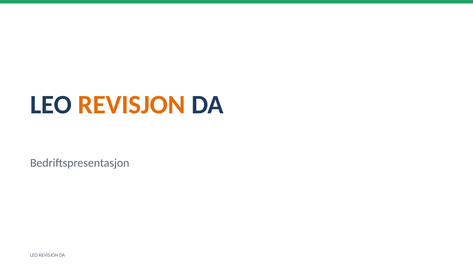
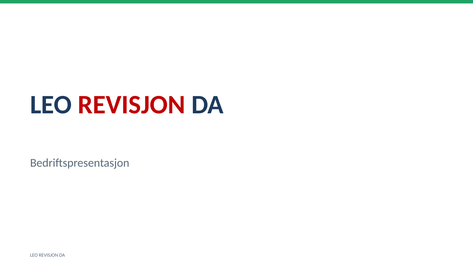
REVISJON at (132, 105) colour: orange -> red
